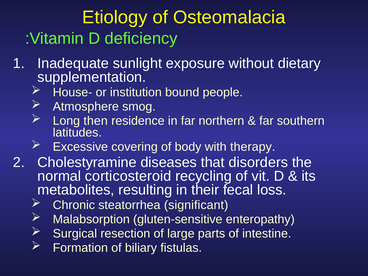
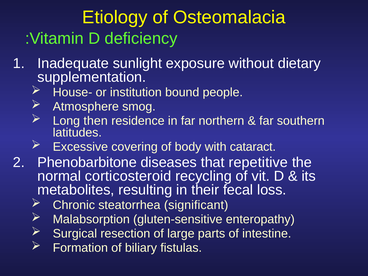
therapy: therapy -> cataract
Cholestyramine: Cholestyramine -> Phenobarbitone
disorders: disorders -> repetitive
